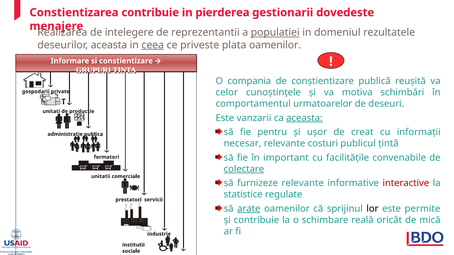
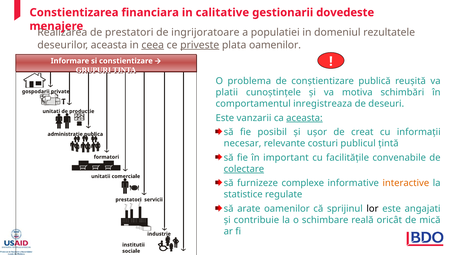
Constientizarea contribuie: contribuie -> financiara
pierderea: pierderea -> calitative
de intelegere: intelegere -> prestatori
reprezentantii: reprezentantii -> ingrijoratoare
populatiei underline: present -> none
priveste underline: none -> present
compania: compania -> problema
celor: celor -> platii
urmatoarelor: urmatoarelor -> inregistreaza
pentru: pentru -> posibil
furnizeze relevante: relevante -> complexe
interactive colour: red -> orange
arate underline: present -> none
permite: permite -> angajati
